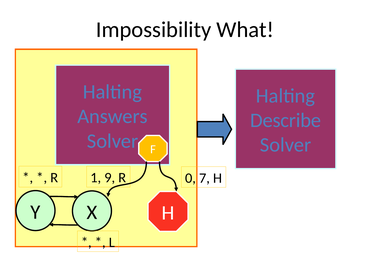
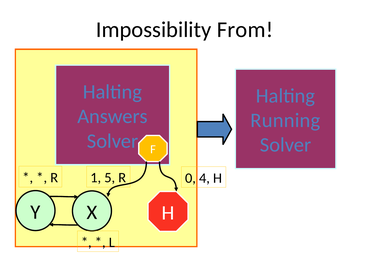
What: What -> From
Describe: Describe -> Running
9: 9 -> 5
7: 7 -> 4
